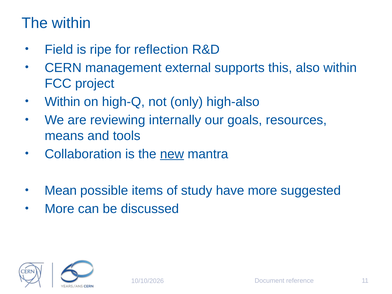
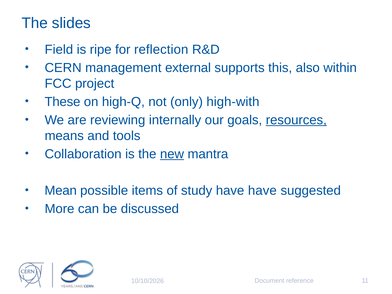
The within: within -> slides
Within at (62, 102): Within -> These
high-also: high-also -> high-with
resources underline: none -> present
have more: more -> have
